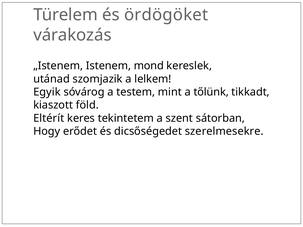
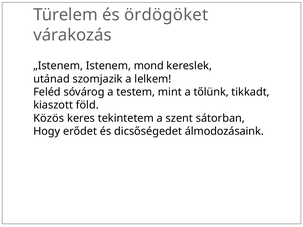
Egyik: Egyik -> Feléd
Eltérít: Eltérít -> Közös
szerelmesekre: szerelmesekre -> álmodozásaink
